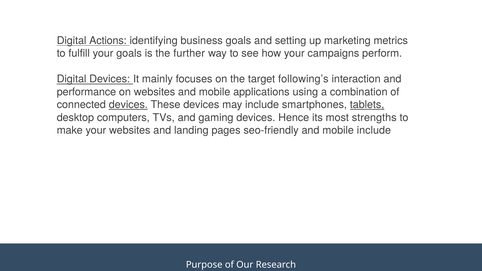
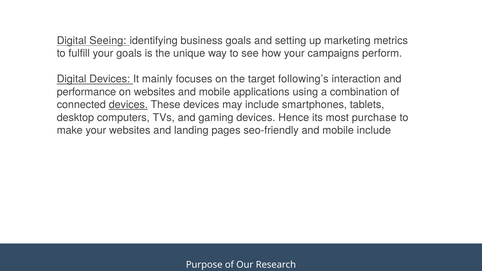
Actions: Actions -> Seeing
further: further -> unique
tablets underline: present -> none
strengths: strengths -> purchase
